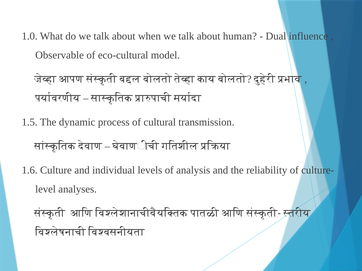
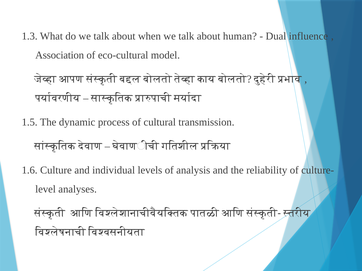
1.0: 1.0 -> 1.3
Observable: Observable -> Association
